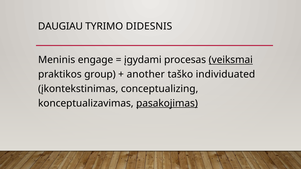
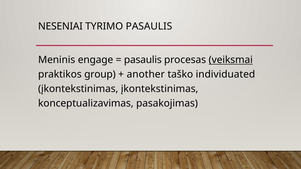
DAUGIAU: DAUGIAU -> NESENIAI
TYRIMO DIDESNIS: DIDESNIS -> PASAULIS
įgydami at (143, 60): įgydami -> pasaulis
įkontekstinimas conceptualizing: conceptualizing -> įkontekstinimas
pasakojimas underline: present -> none
